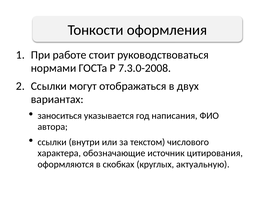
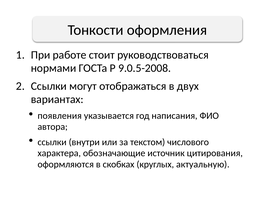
7.3.0-2008: 7.3.0-2008 -> 9.0.5-2008
заноситься: заноситься -> появления
